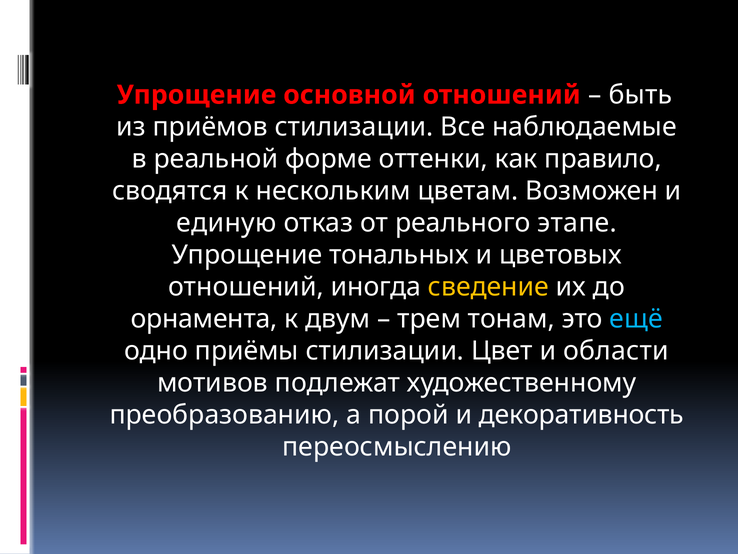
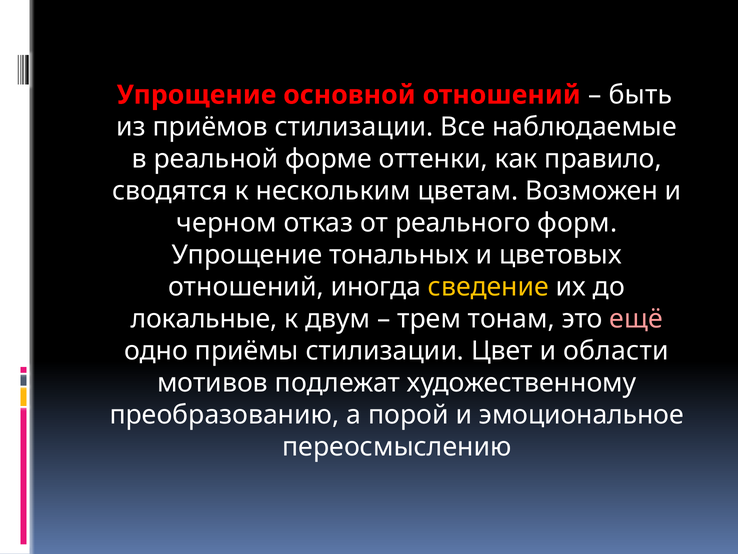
единую: единую -> черном
этапе: этапе -> форм
орнамента: орнамента -> локальные
ещё colour: light blue -> pink
декоративность: декоративность -> эмоциональное
